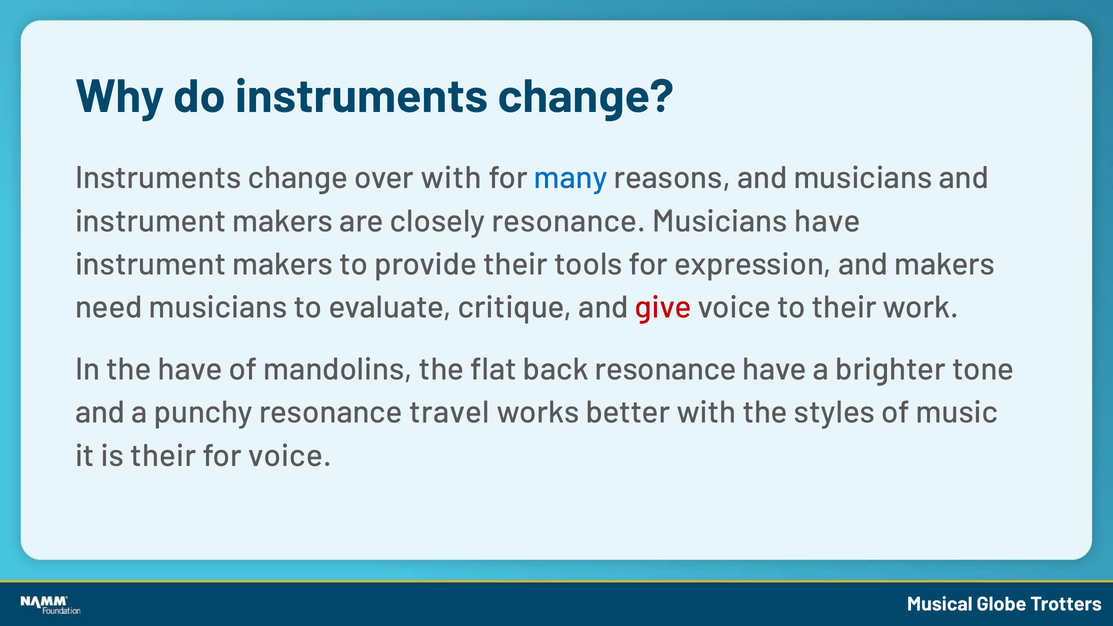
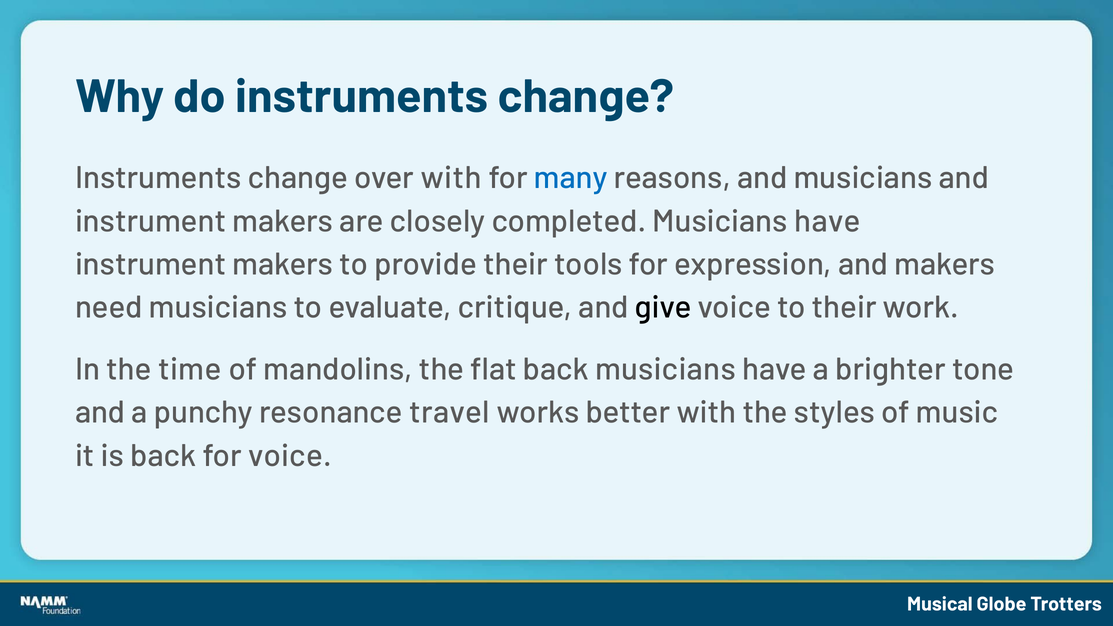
closely resonance: resonance -> completed
give colour: red -> black
the have: have -> time
back resonance: resonance -> musicians
is their: their -> back
